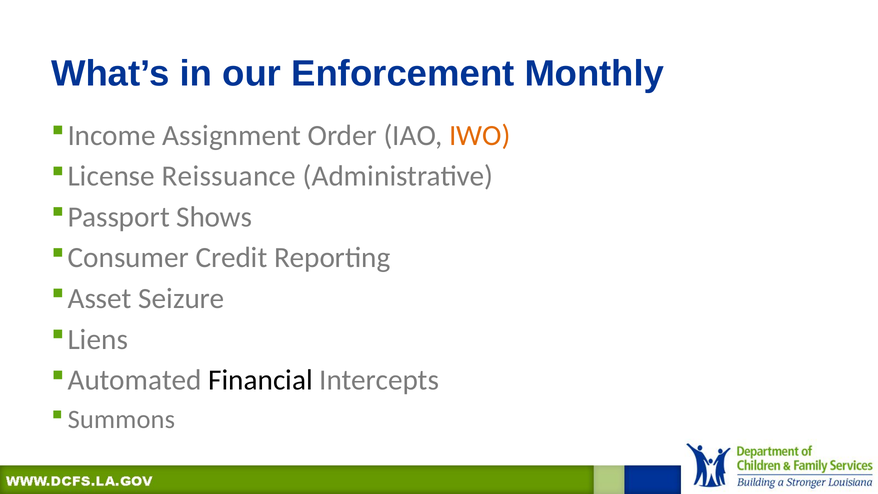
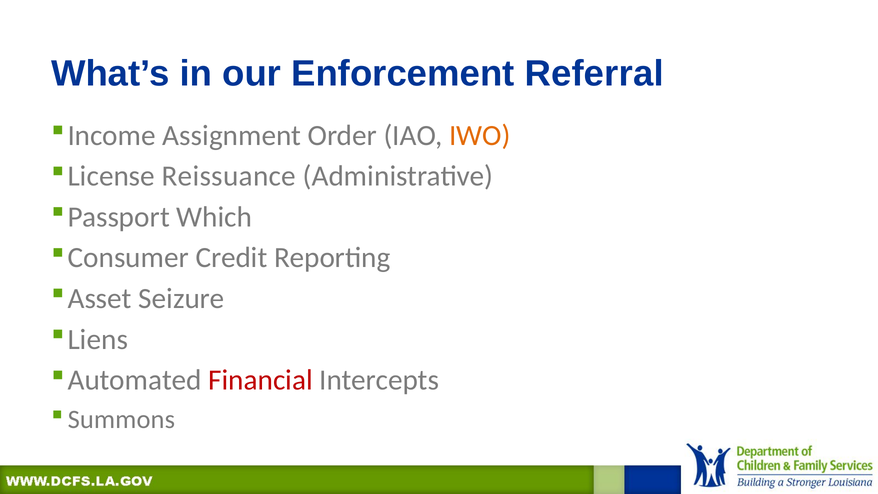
Monthly: Monthly -> Referral
Shows: Shows -> Which
Financial colour: black -> red
